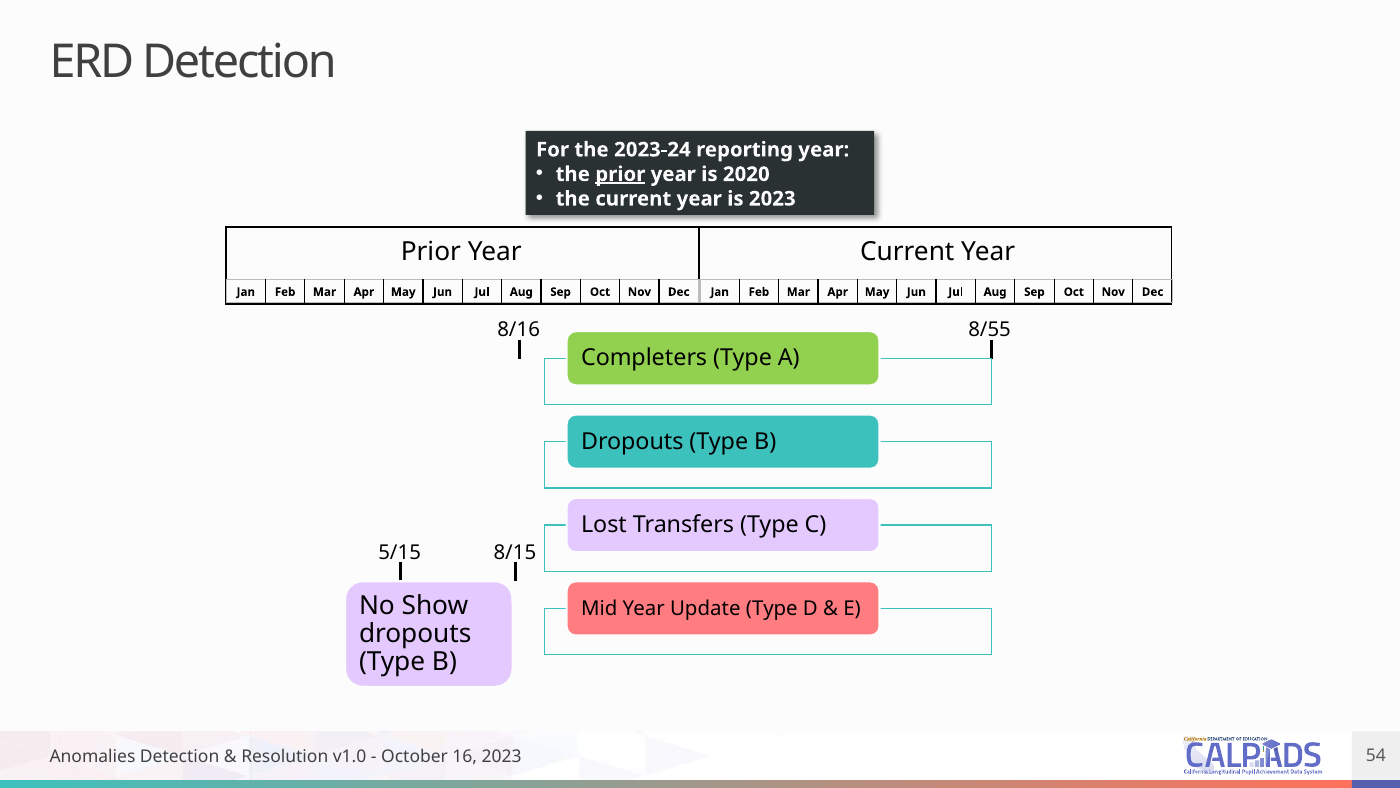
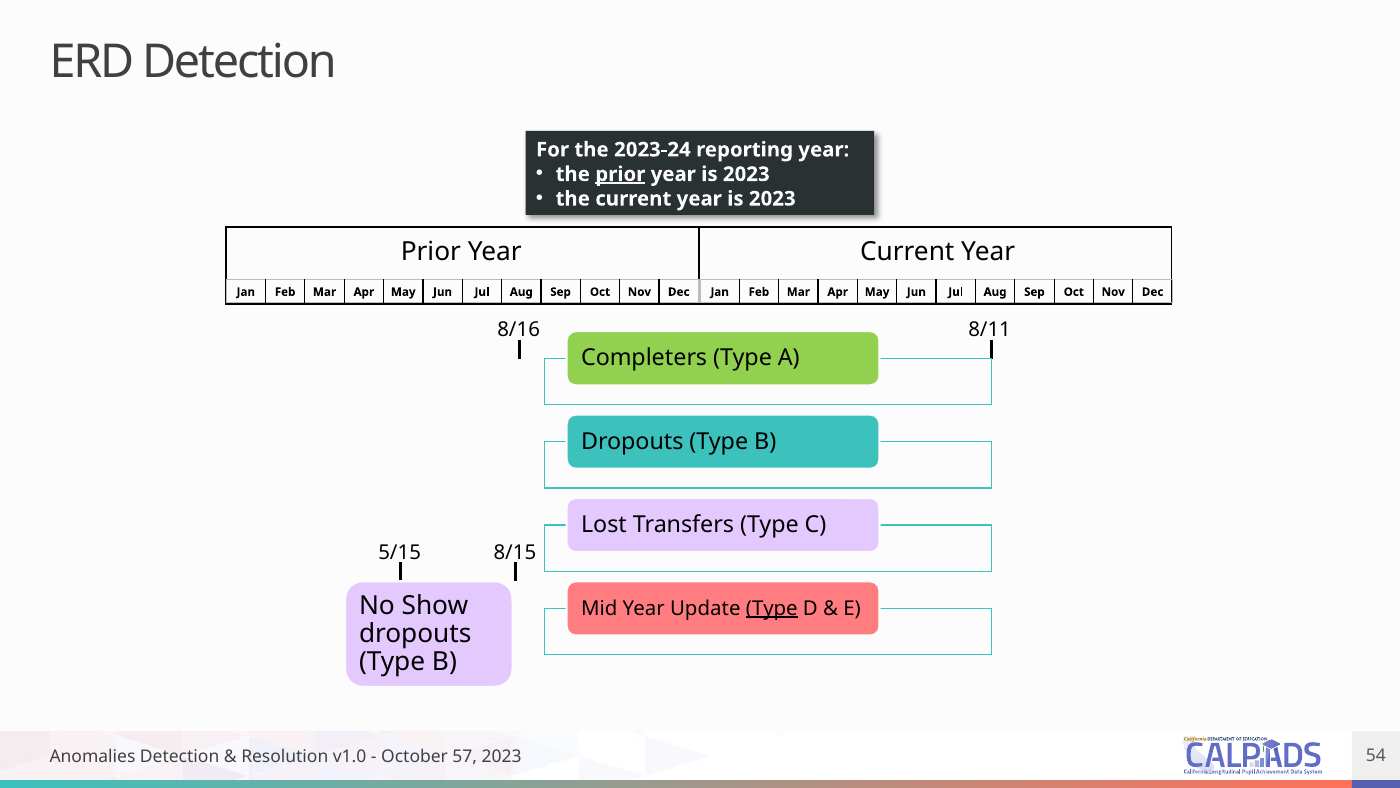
2020 at (746, 174): 2020 -> 2023
8/55: 8/55 -> 8/11
Type at (772, 608) underline: none -> present
16: 16 -> 57
